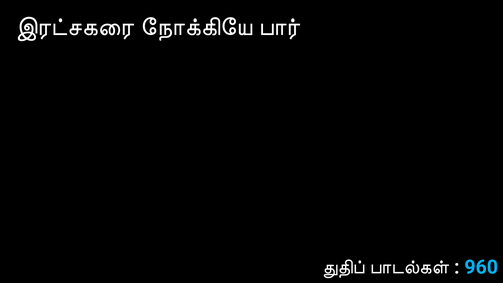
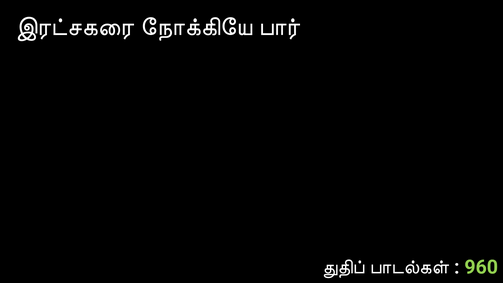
960 colour: light blue -> light green
